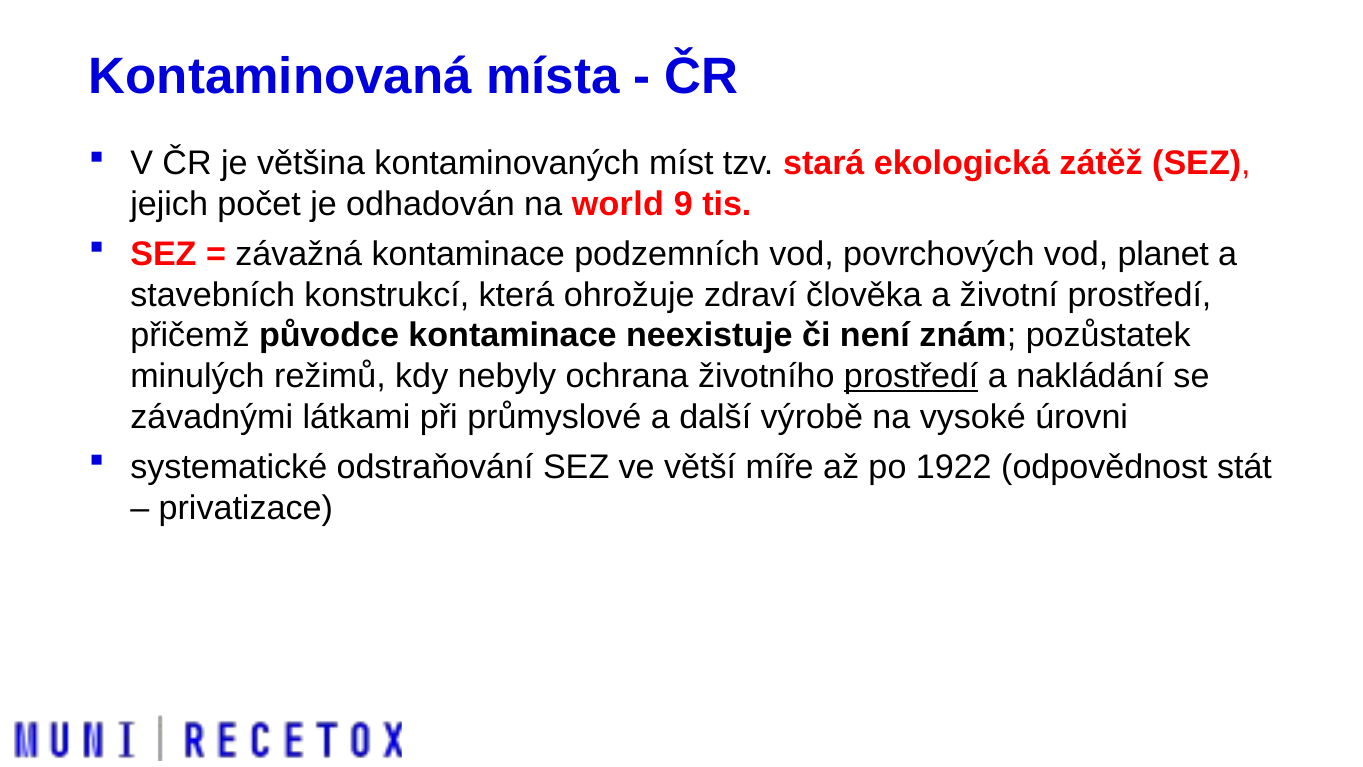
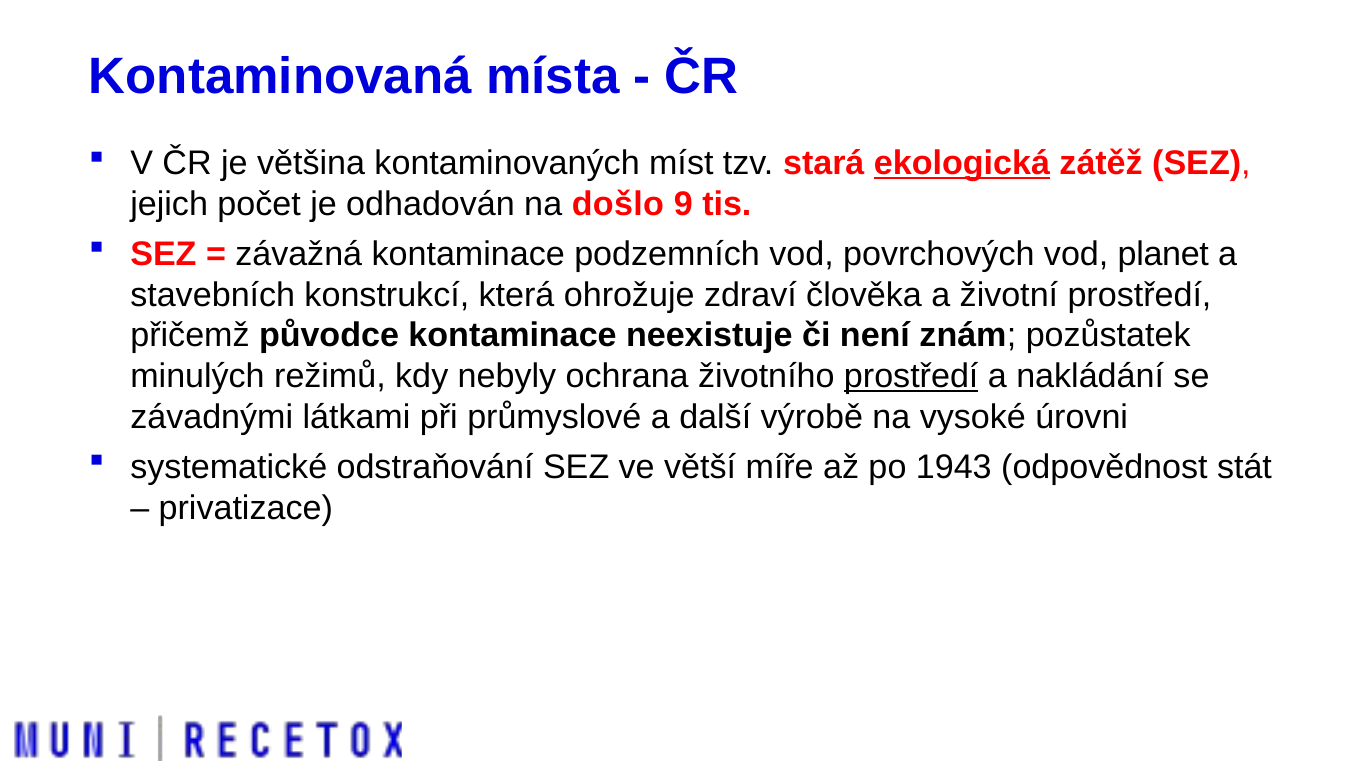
ekologická underline: none -> present
world: world -> došlo
1922: 1922 -> 1943
